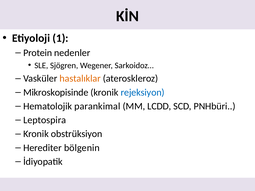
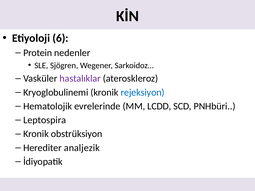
1: 1 -> 6
hastalıklar colour: orange -> purple
Mikroskopisinde: Mikroskopisinde -> Kryoglobulinemi
parankimal: parankimal -> evrelerinde
bölgenin: bölgenin -> analjezik
